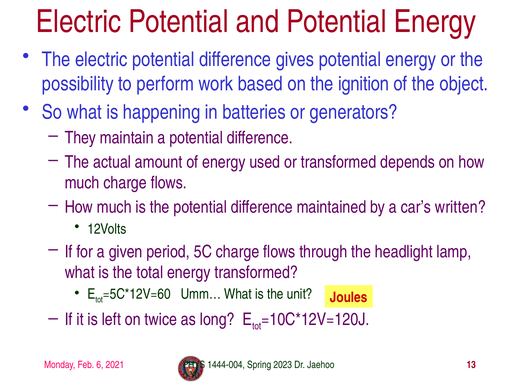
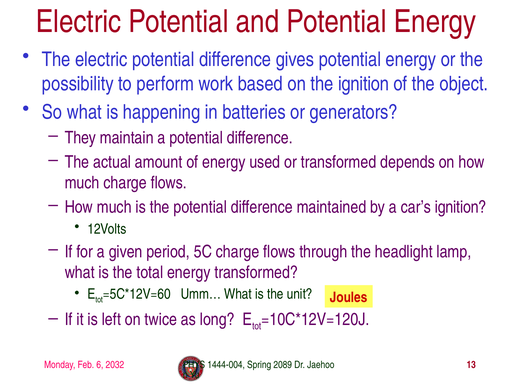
car’s written: written -> ignition
2021: 2021 -> 2032
2023: 2023 -> 2089
